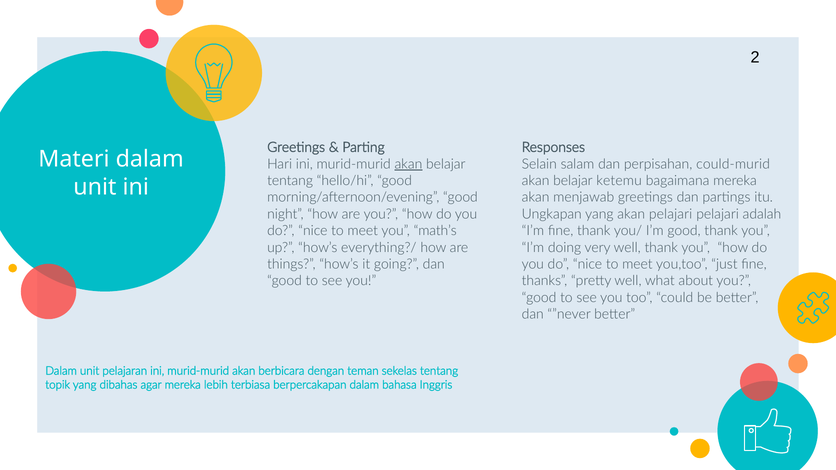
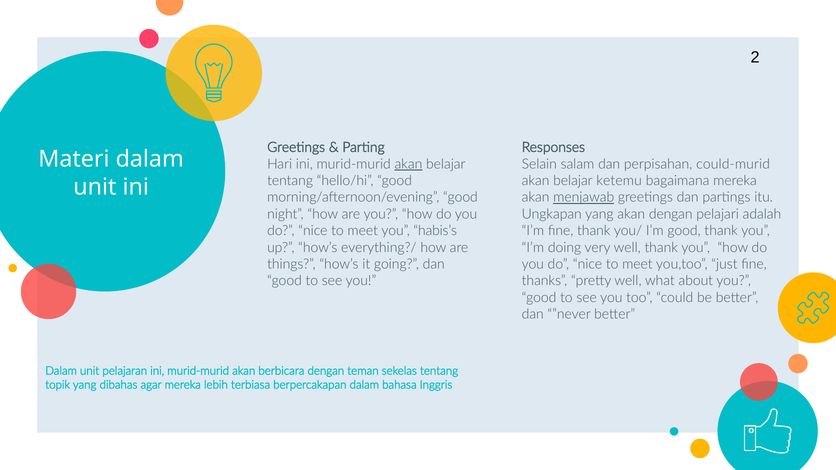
menjawab underline: none -> present
akan pelajari: pelajari -> dengan
math’s: math’s -> habis’s
